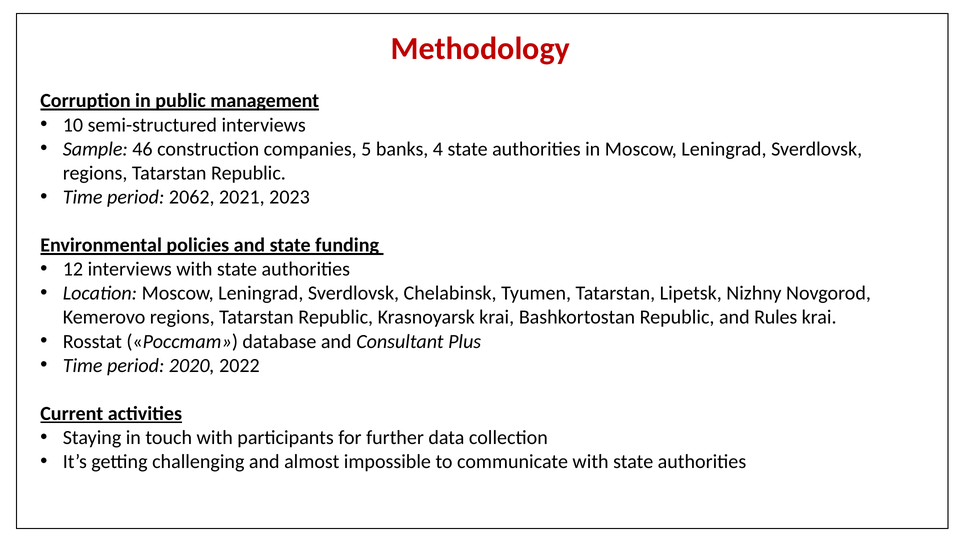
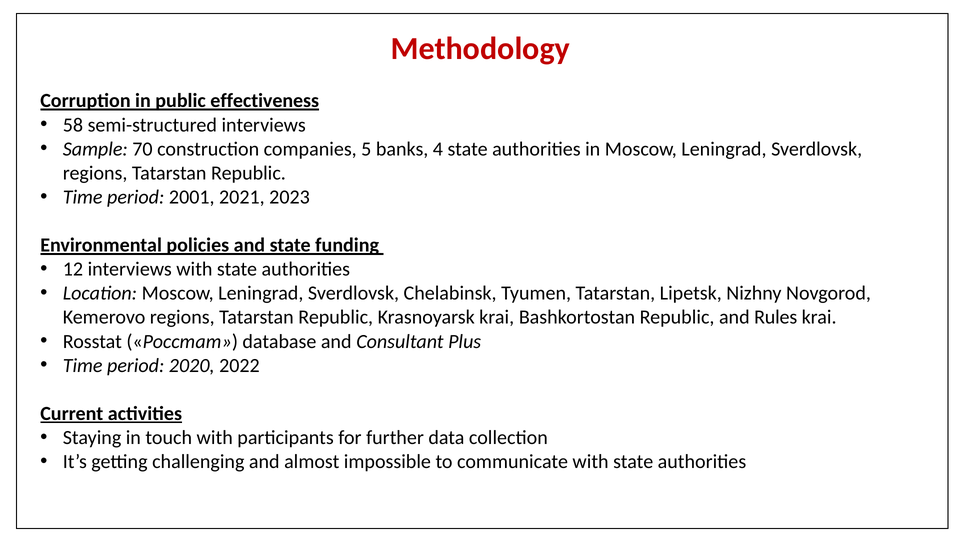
management: management -> effectiveness
10: 10 -> 58
46: 46 -> 70
2062: 2062 -> 2001
